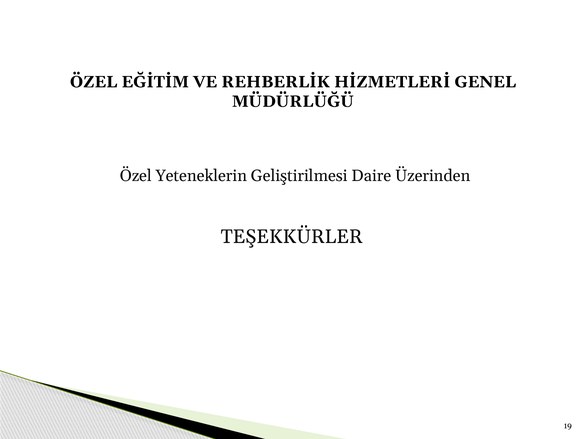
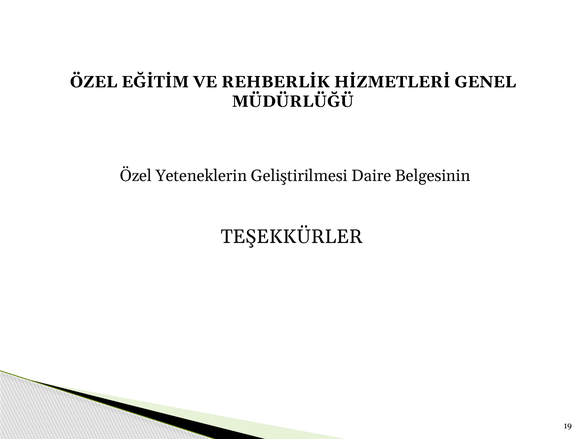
Üzerinden: Üzerinden -> Belgesinin
